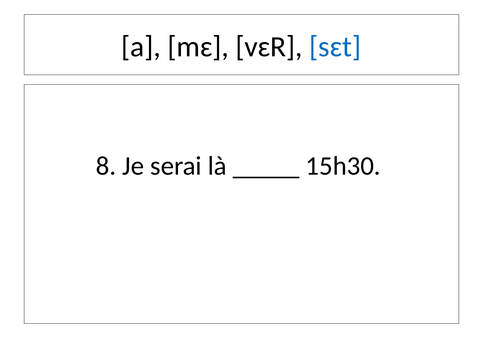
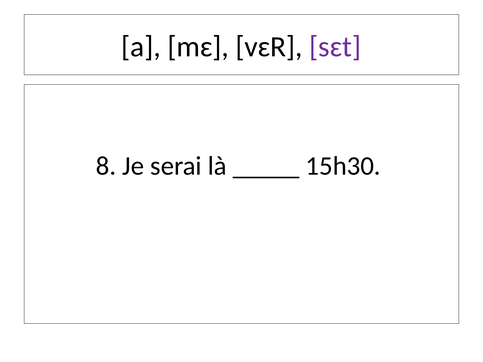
sɛt colour: blue -> purple
